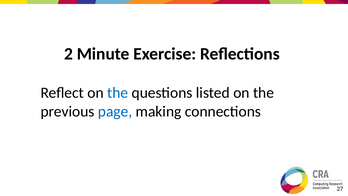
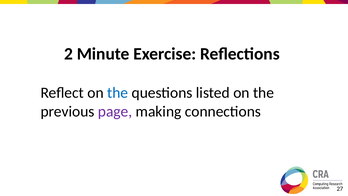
page colour: blue -> purple
